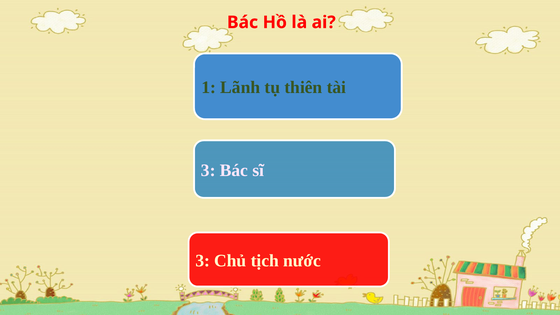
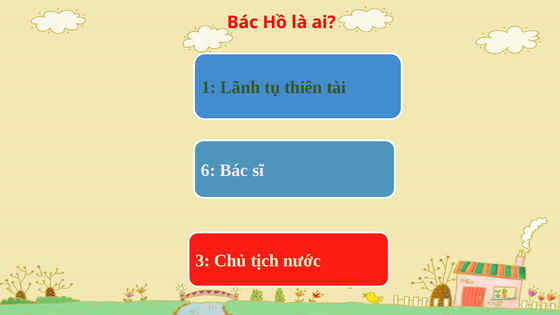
3 at (208, 170): 3 -> 6
